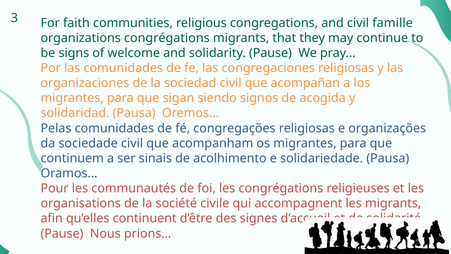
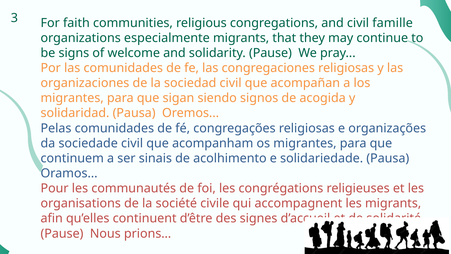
organizations congrégations: congrégations -> especialmente
